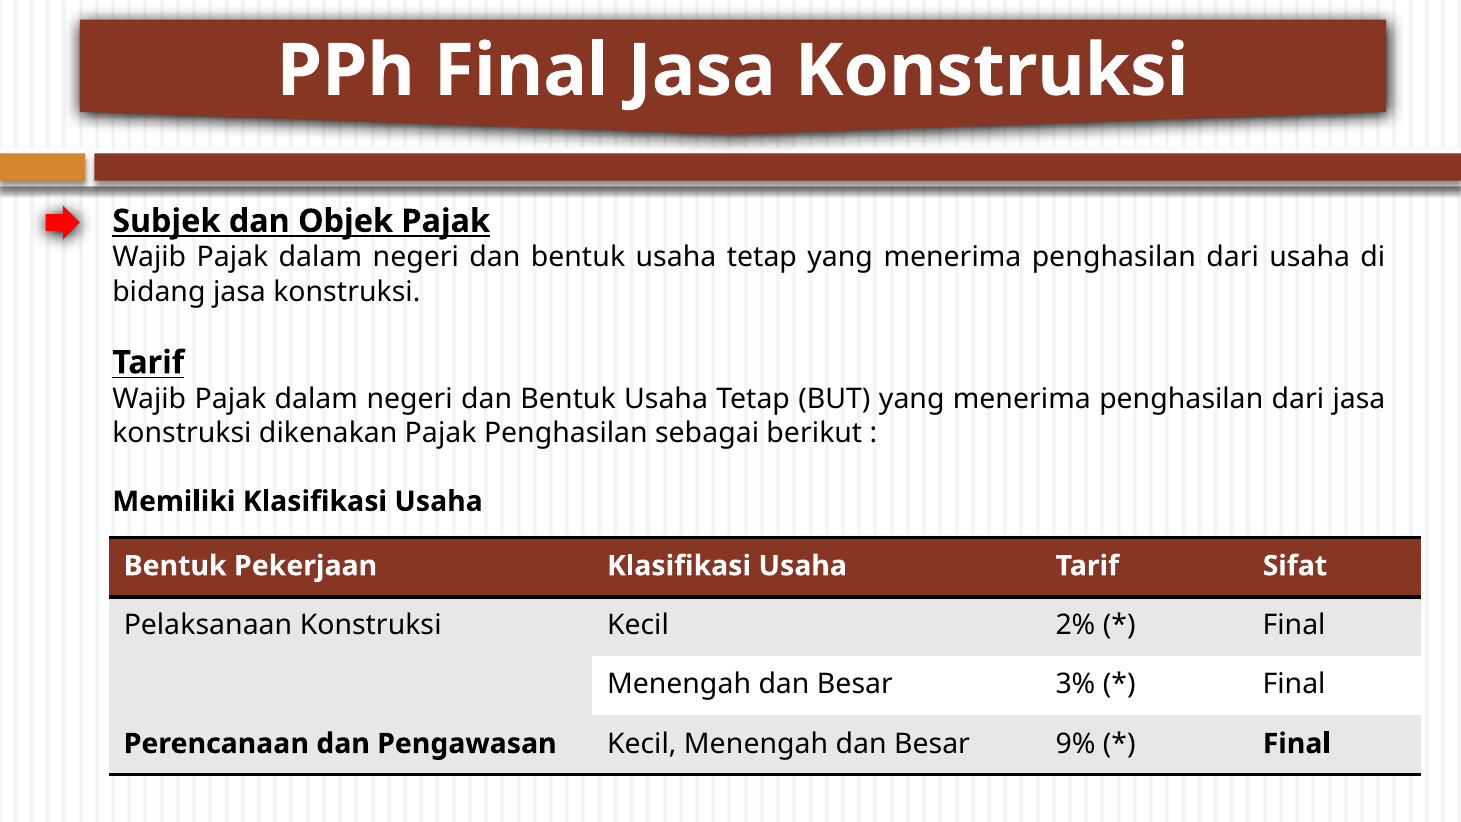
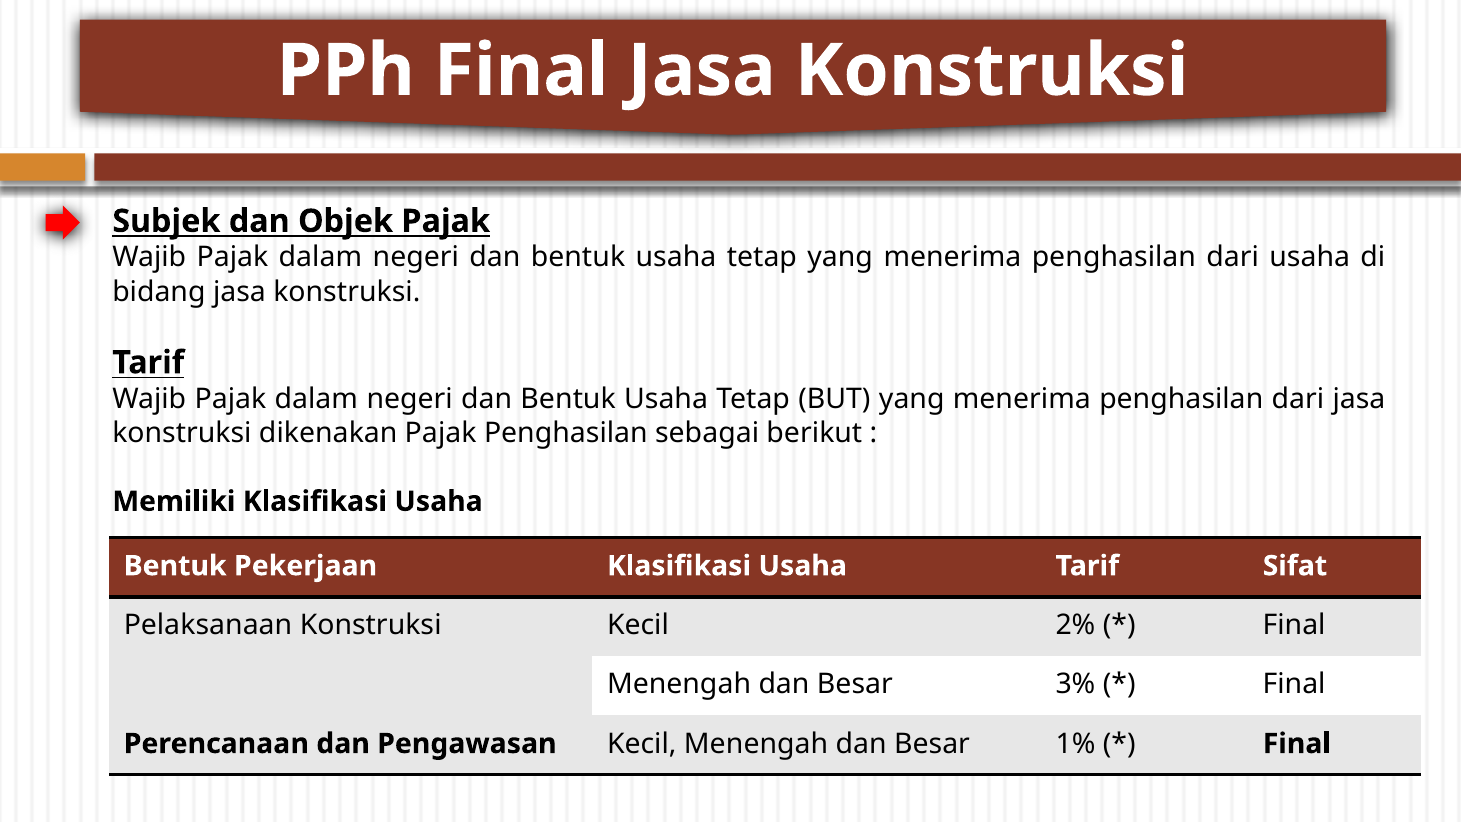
9%: 9% -> 1%
